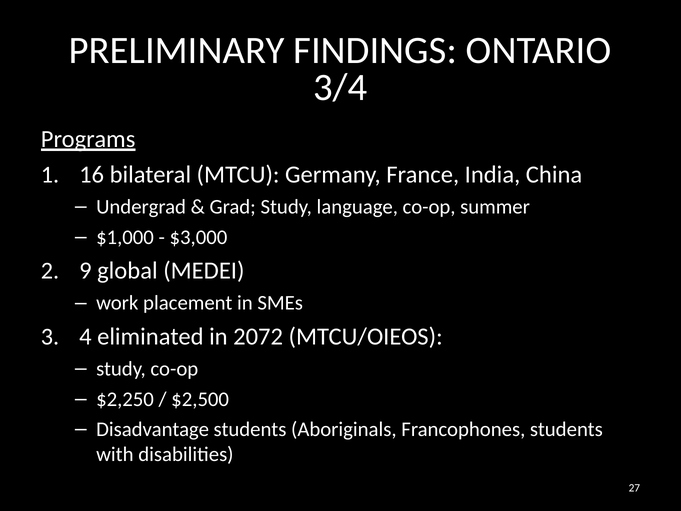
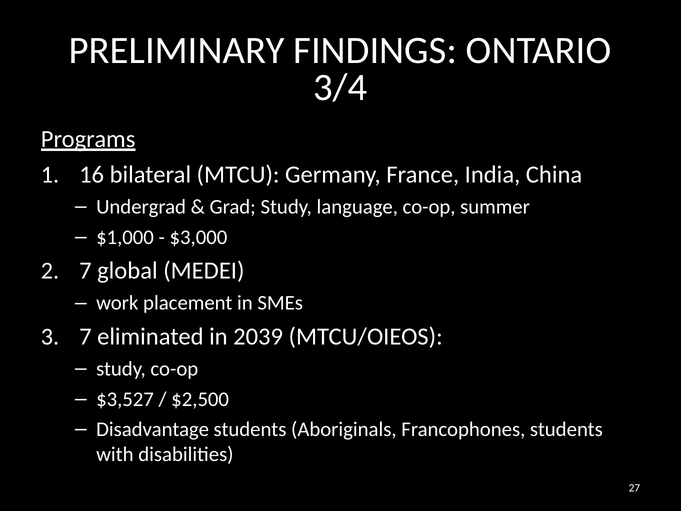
9 at (85, 271): 9 -> 7
4 at (85, 337): 4 -> 7
2072: 2072 -> 2039
$2,250: $2,250 -> $3,527
